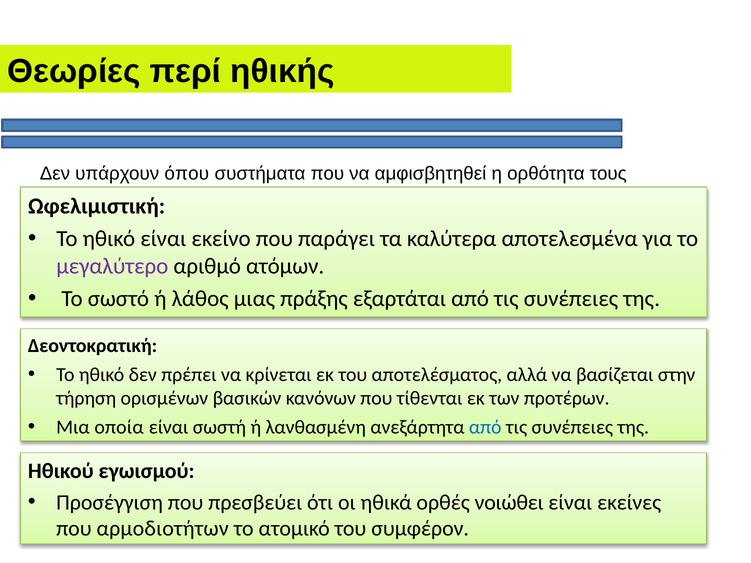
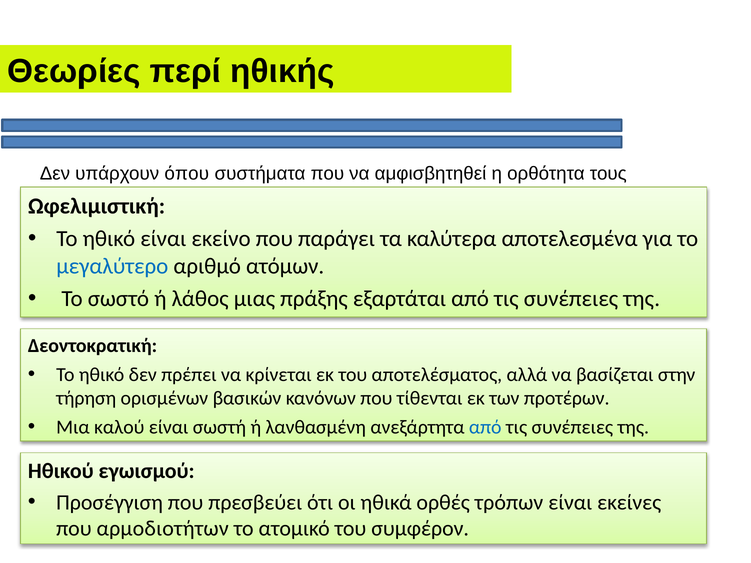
μεγαλύτερο colour: purple -> blue
οποία: οποία -> καλού
νοιώθει: νοιώθει -> τρόπων
